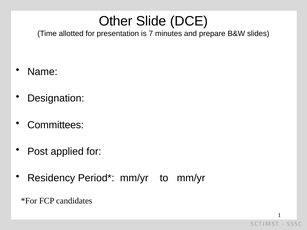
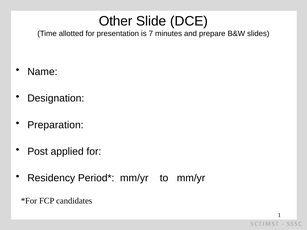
Committees: Committees -> Preparation
